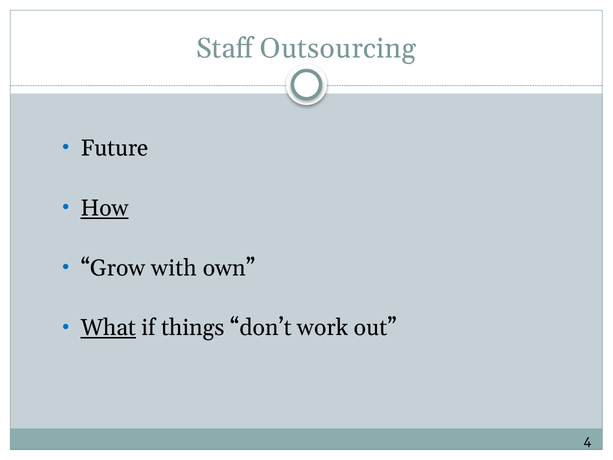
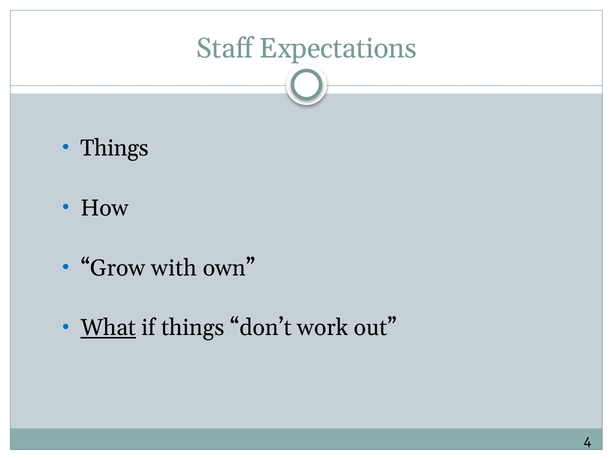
Outsourcing: Outsourcing -> Expectations
Future at (114, 148): Future -> Things
How underline: present -> none
